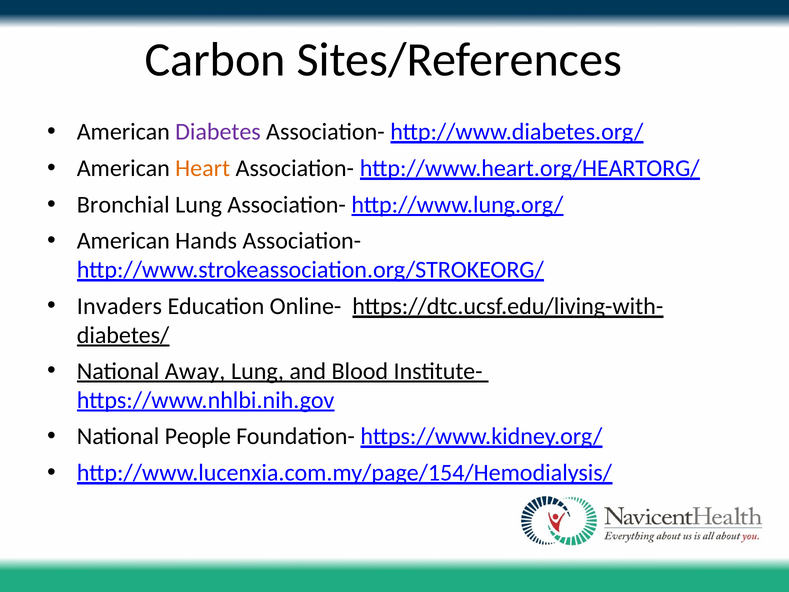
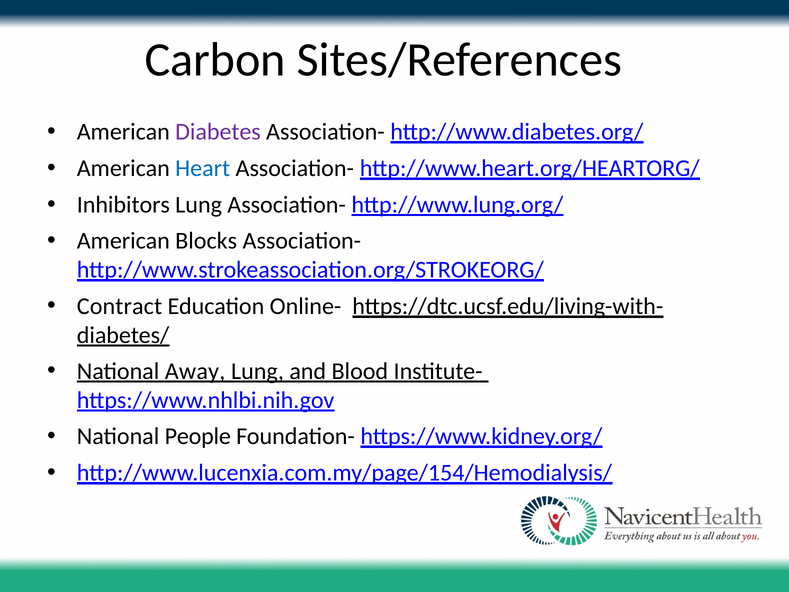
Heart colour: orange -> blue
Bronchial: Bronchial -> Inhibitors
Hands: Hands -> Blocks
Invaders: Invaders -> Contract
